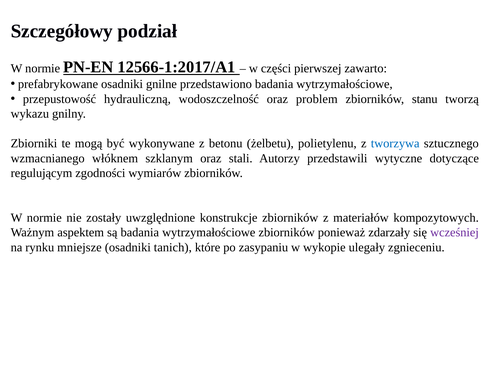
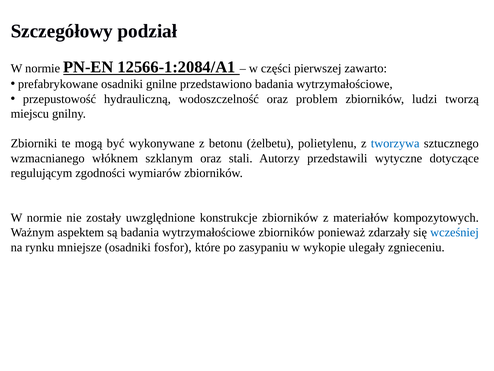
12566-1:2017/A1: 12566-1:2017/A1 -> 12566-1:2084/A1
stanu: stanu -> ludzi
wykazu: wykazu -> miejscu
wcześniej colour: purple -> blue
tanich: tanich -> fosfor
